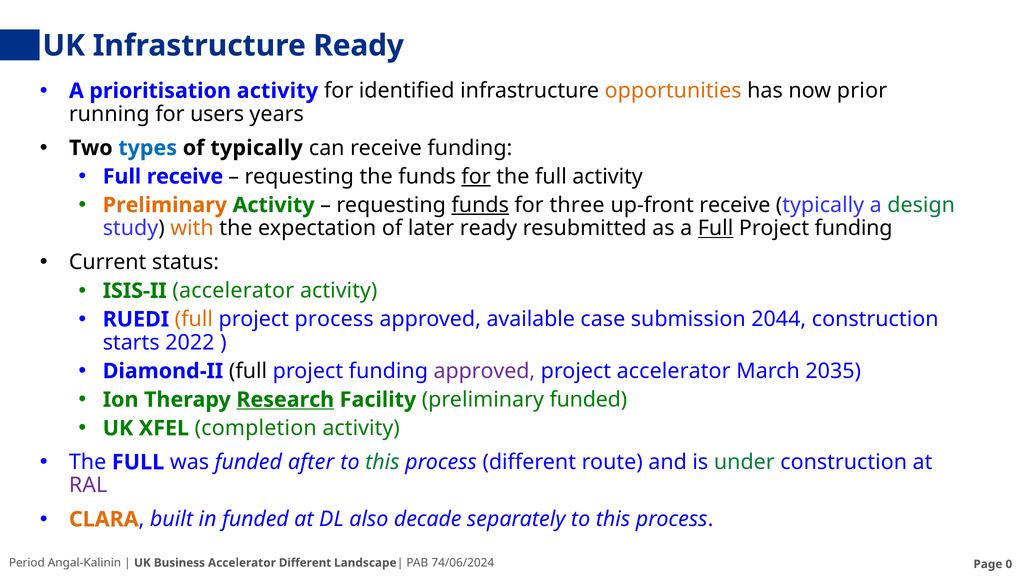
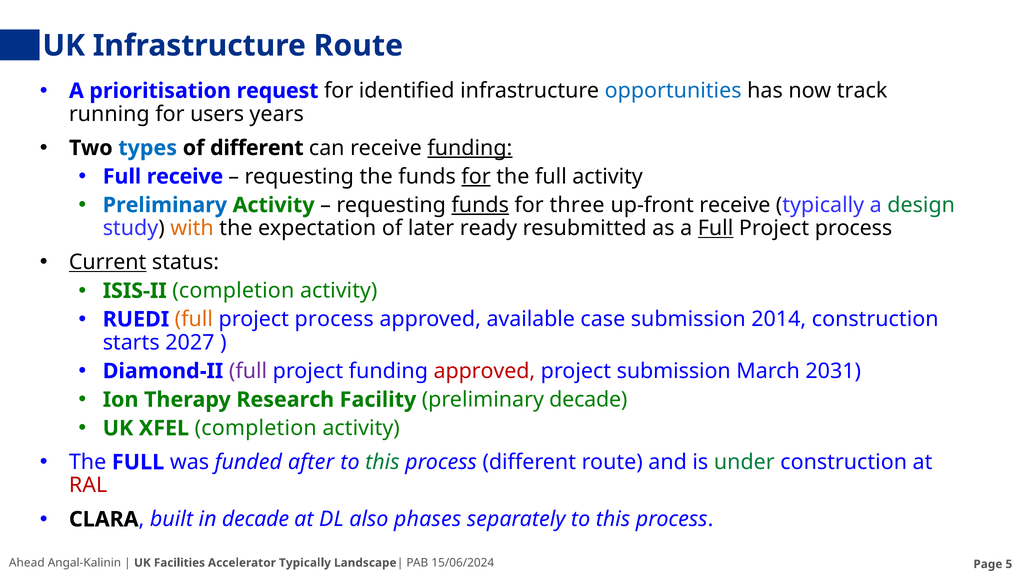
Infrastructure Ready: Ready -> Route
prioritisation activity: activity -> request
opportunities colour: orange -> blue
prior: prior -> track
of typically: typically -> different
funding at (470, 148) underline: none -> present
Preliminary at (165, 205) colour: orange -> blue
funding at (854, 228): funding -> process
Current underline: none -> present
ISIS-II accelerator: accelerator -> completion
2044: 2044 -> 2014
2022: 2022 -> 2027
full at (248, 371) colour: black -> purple
approved at (484, 371) colour: purple -> red
project accelerator: accelerator -> submission
2035: 2035 -> 2031
Research underline: present -> none
preliminary funded: funded -> decade
RAL colour: purple -> red
CLARA colour: orange -> black
in funded: funded -> decade
decade: decade -> phases
Period: Period -> Ahead
Business: Business -> Facilities
Accelerator Different: Different -> Typically
74/06/2024: 74/06/2024 -> 15/06/2024
0: 0 -> 5
